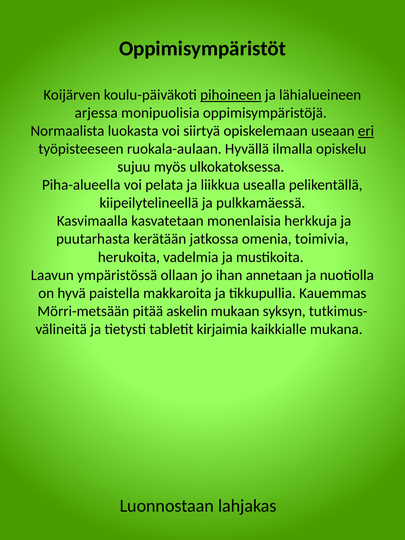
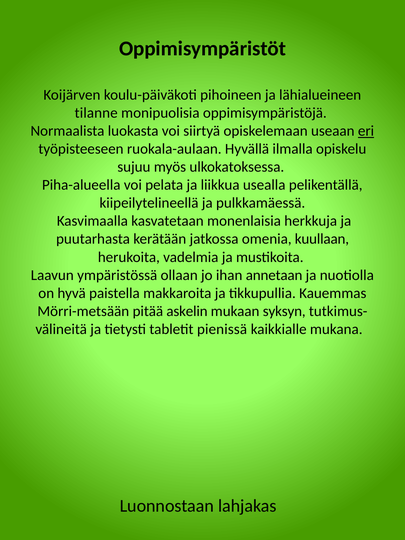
pihoineen underline: present -> none
arjessa: arjessa -> tilanne
toimivia: toimivia -> kuullaan
kirjaimia: kirjaimia -> pienissä
